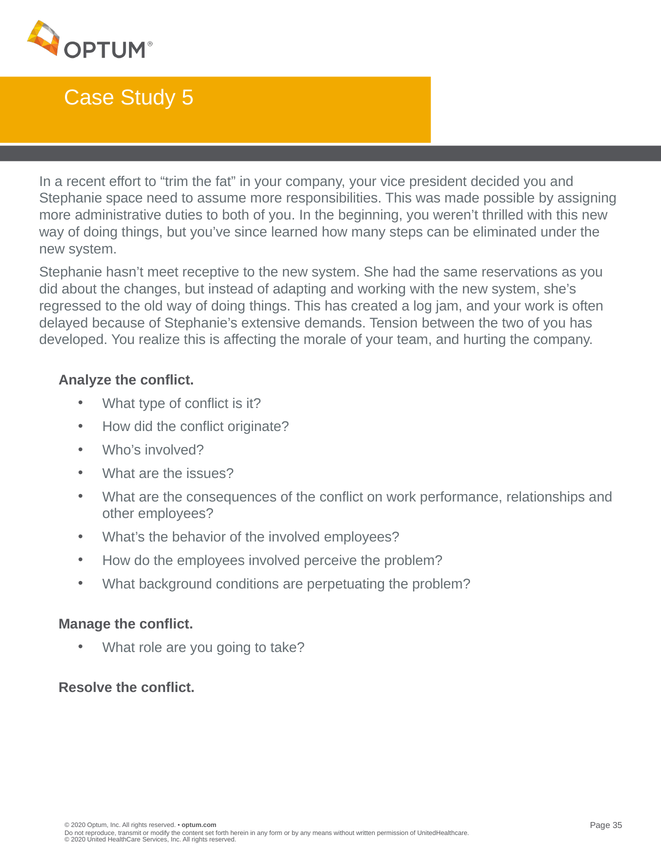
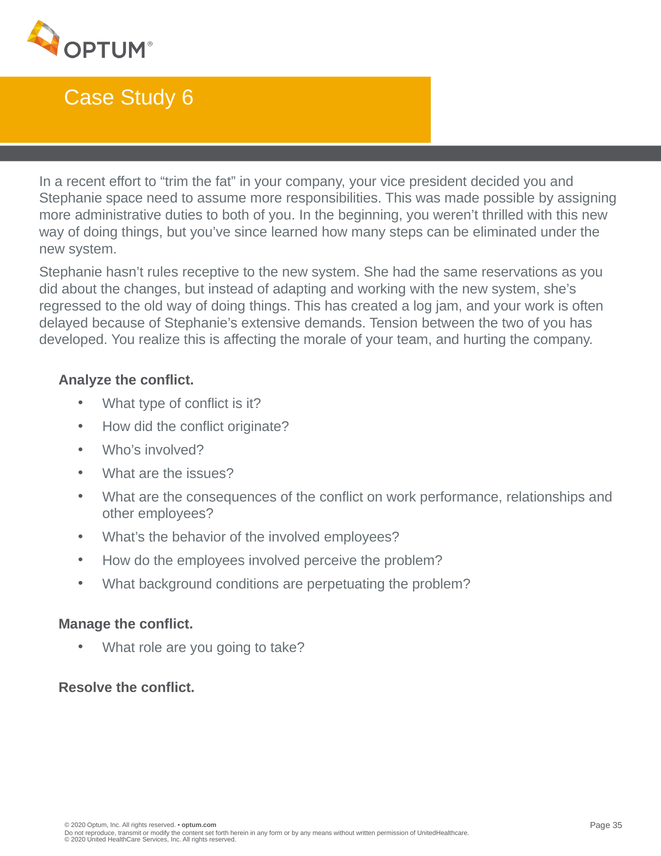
5: 5 -> 6
meet: meet -> rules
